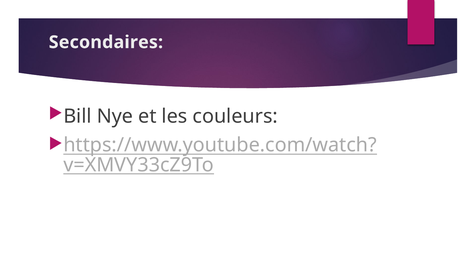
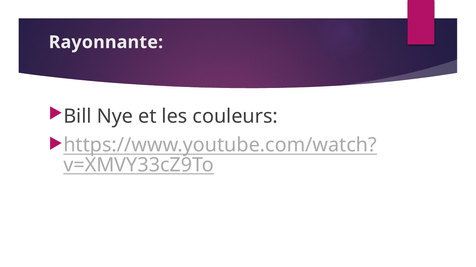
Secondaires: Secondaires -> Rayonnante
